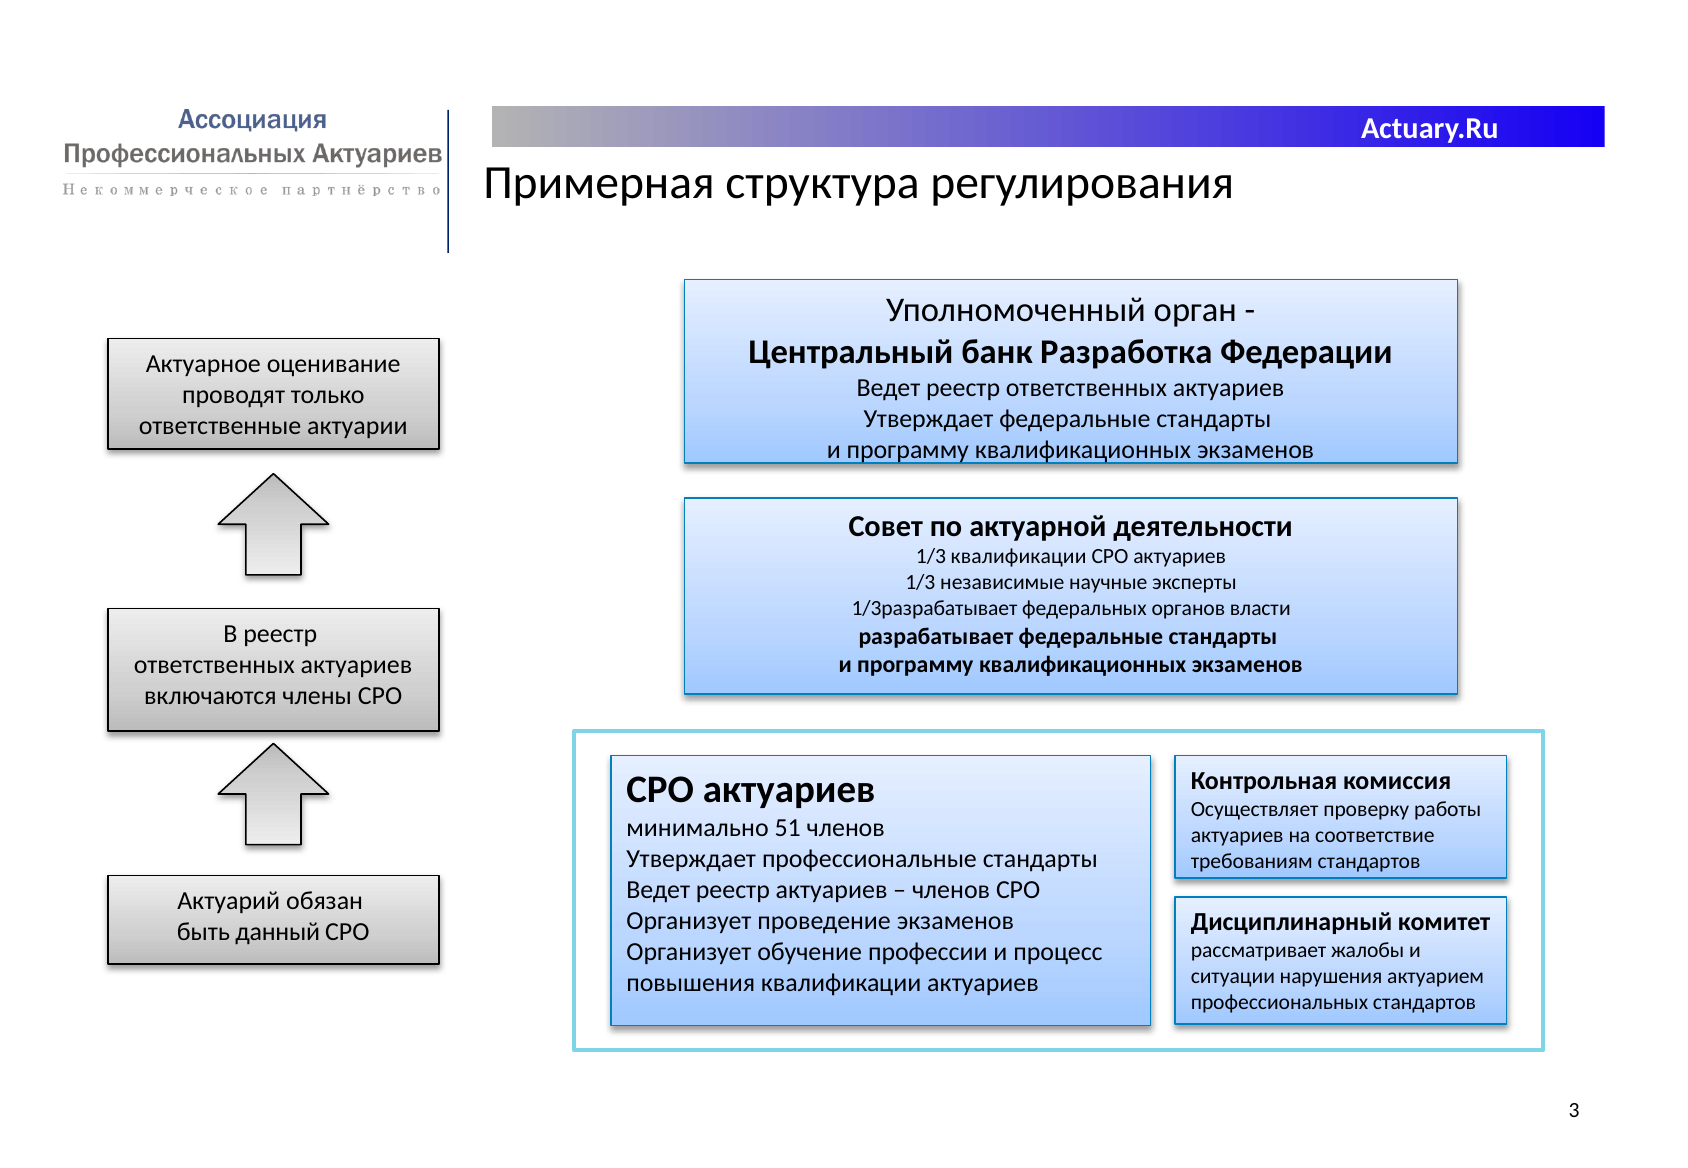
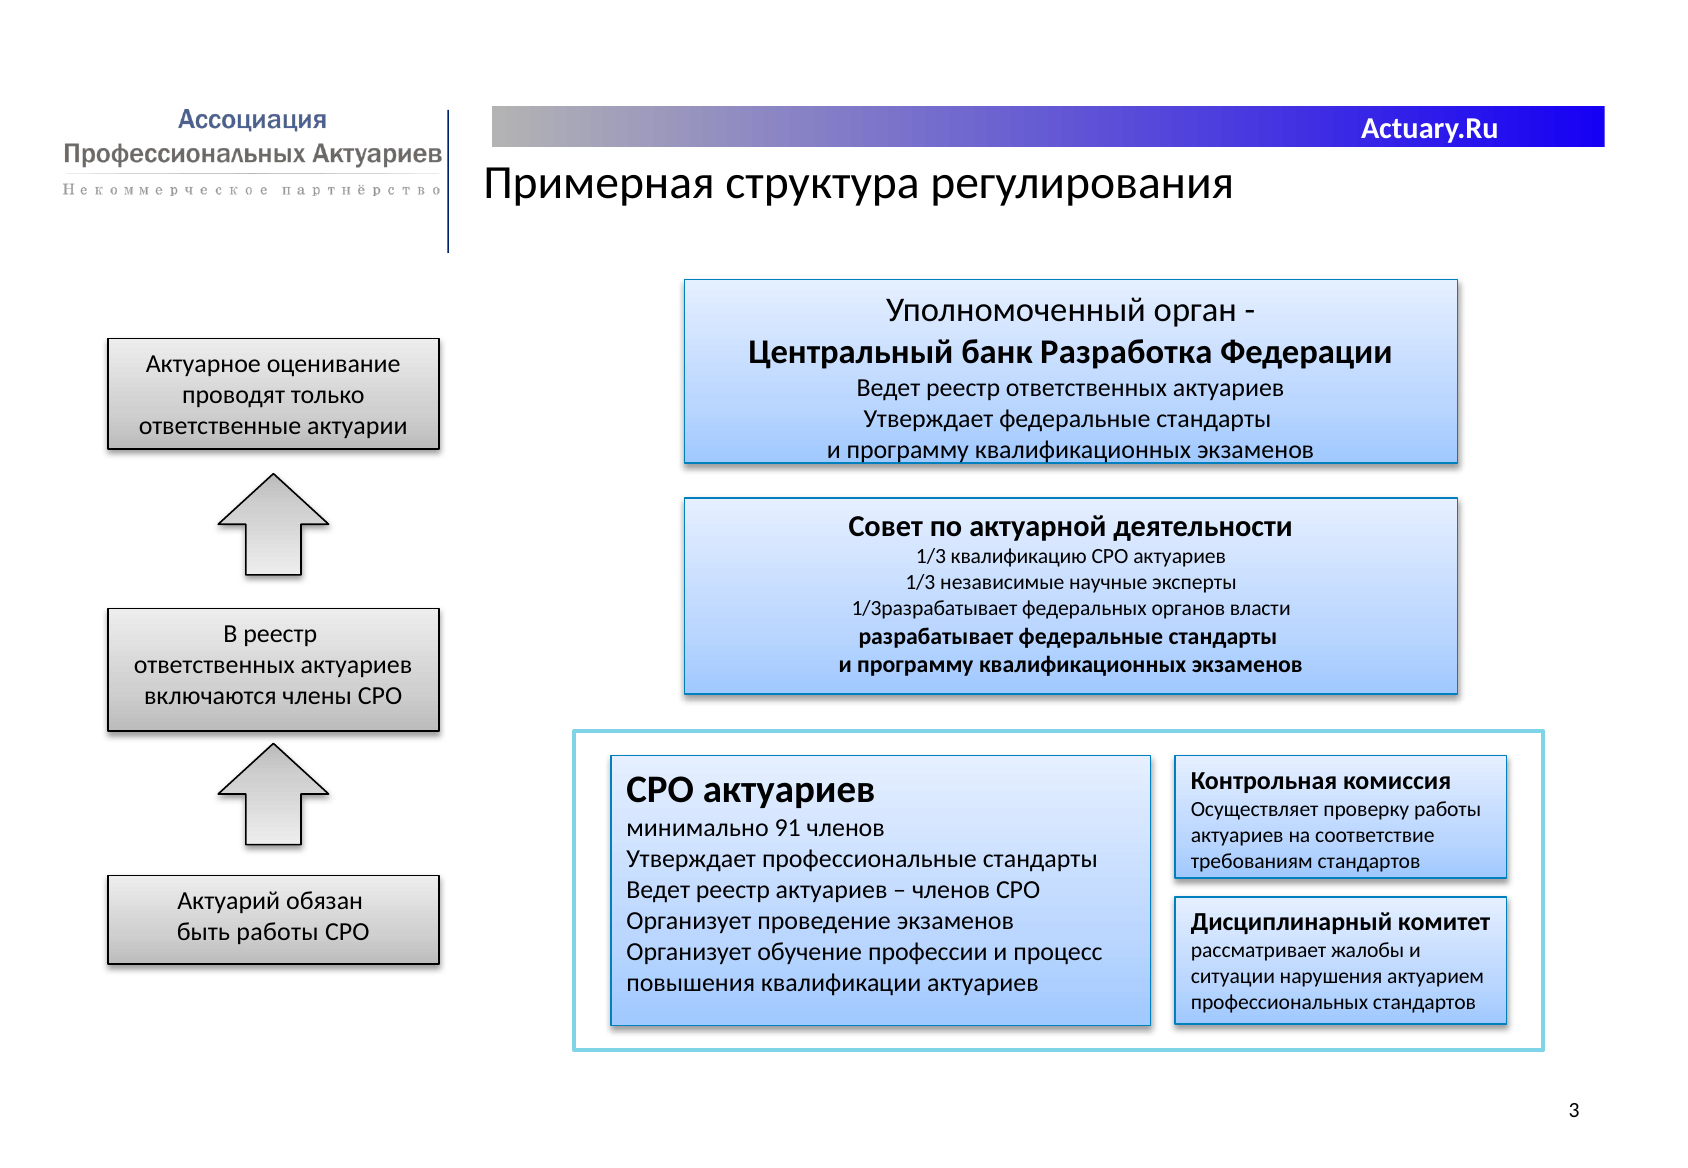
1/3 квалификации: квалификации -> квалификацию
51: 51 -> 91
быть данный: данный -> работы
